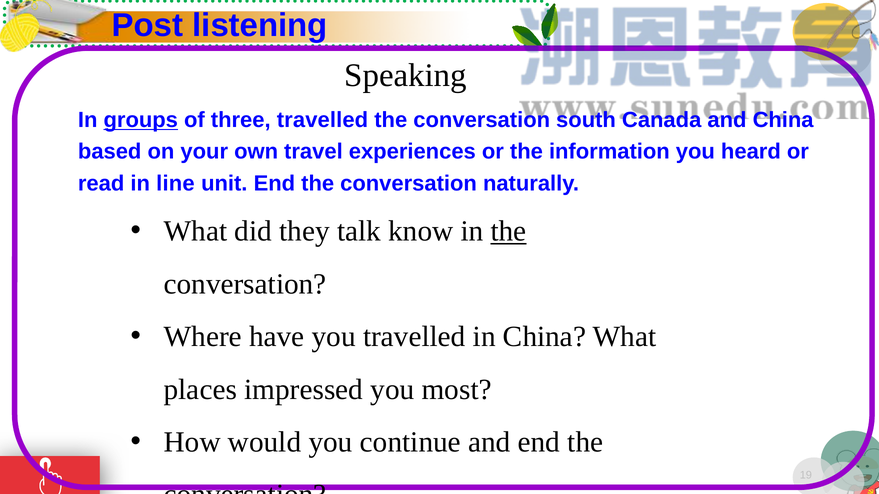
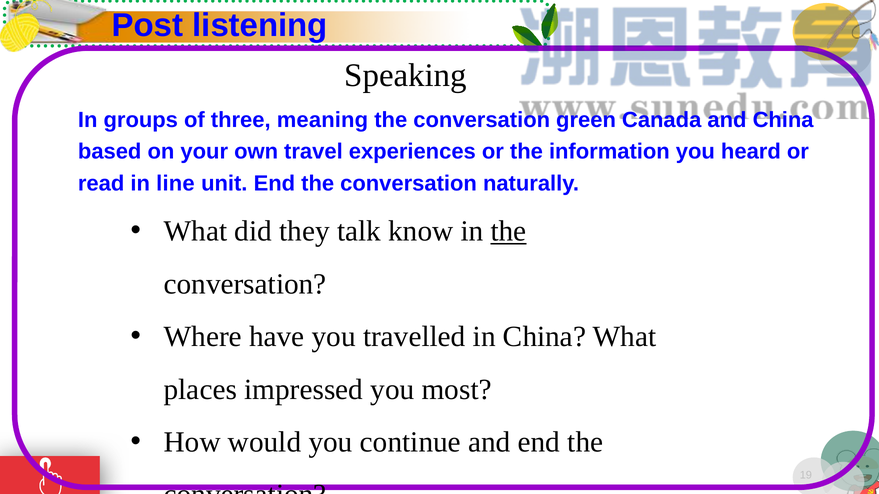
groups underline: present -> none
three travelled: travelled -> meaning
south: south -> green
